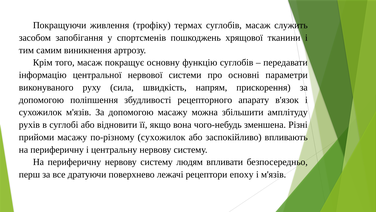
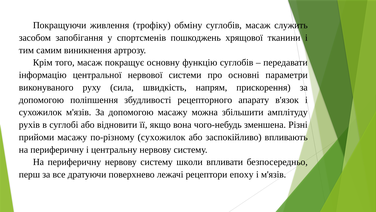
термах: термах -> обміну
людям: людям -> школи
